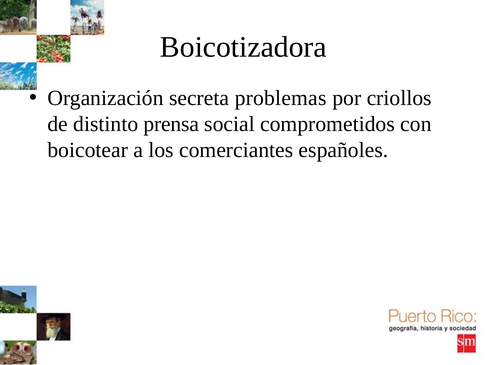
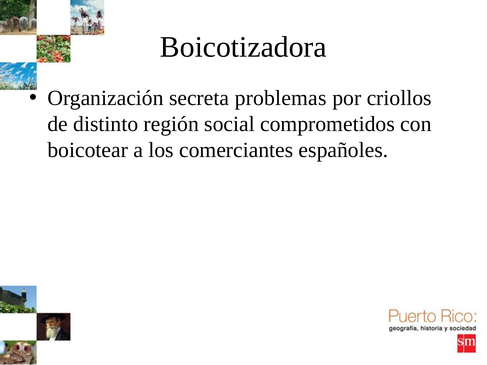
prensa: prensa -> región
